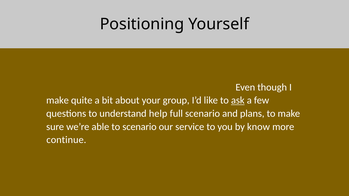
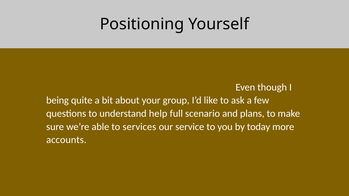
make at (58, 100): make -> being
ask at (238, 100) underline: present -> none
to scenario: scenario -> services
by know: know -> today
continue at (66, 140): continue -> accounts
